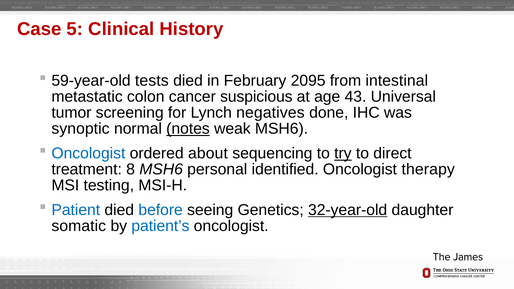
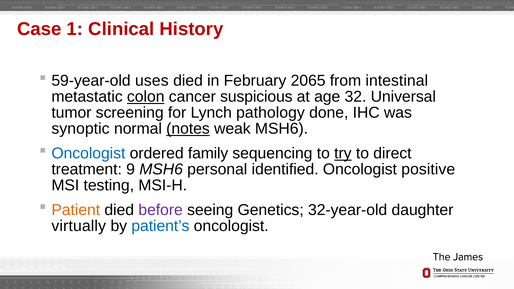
5: 5 -> 1
tests: tests -> uses
2095: 2095 -> 2065
colon underline: none -> present
43: 43 -> 32
negatives: negatives -> pathology
about: about -> family
8: 8 -> 9
therapy: therapy -> positive
Patient colour: blue -> orange
before colour: blue -> purple
32-year-old underline: present -> none
somatic: somatic -> virtually
